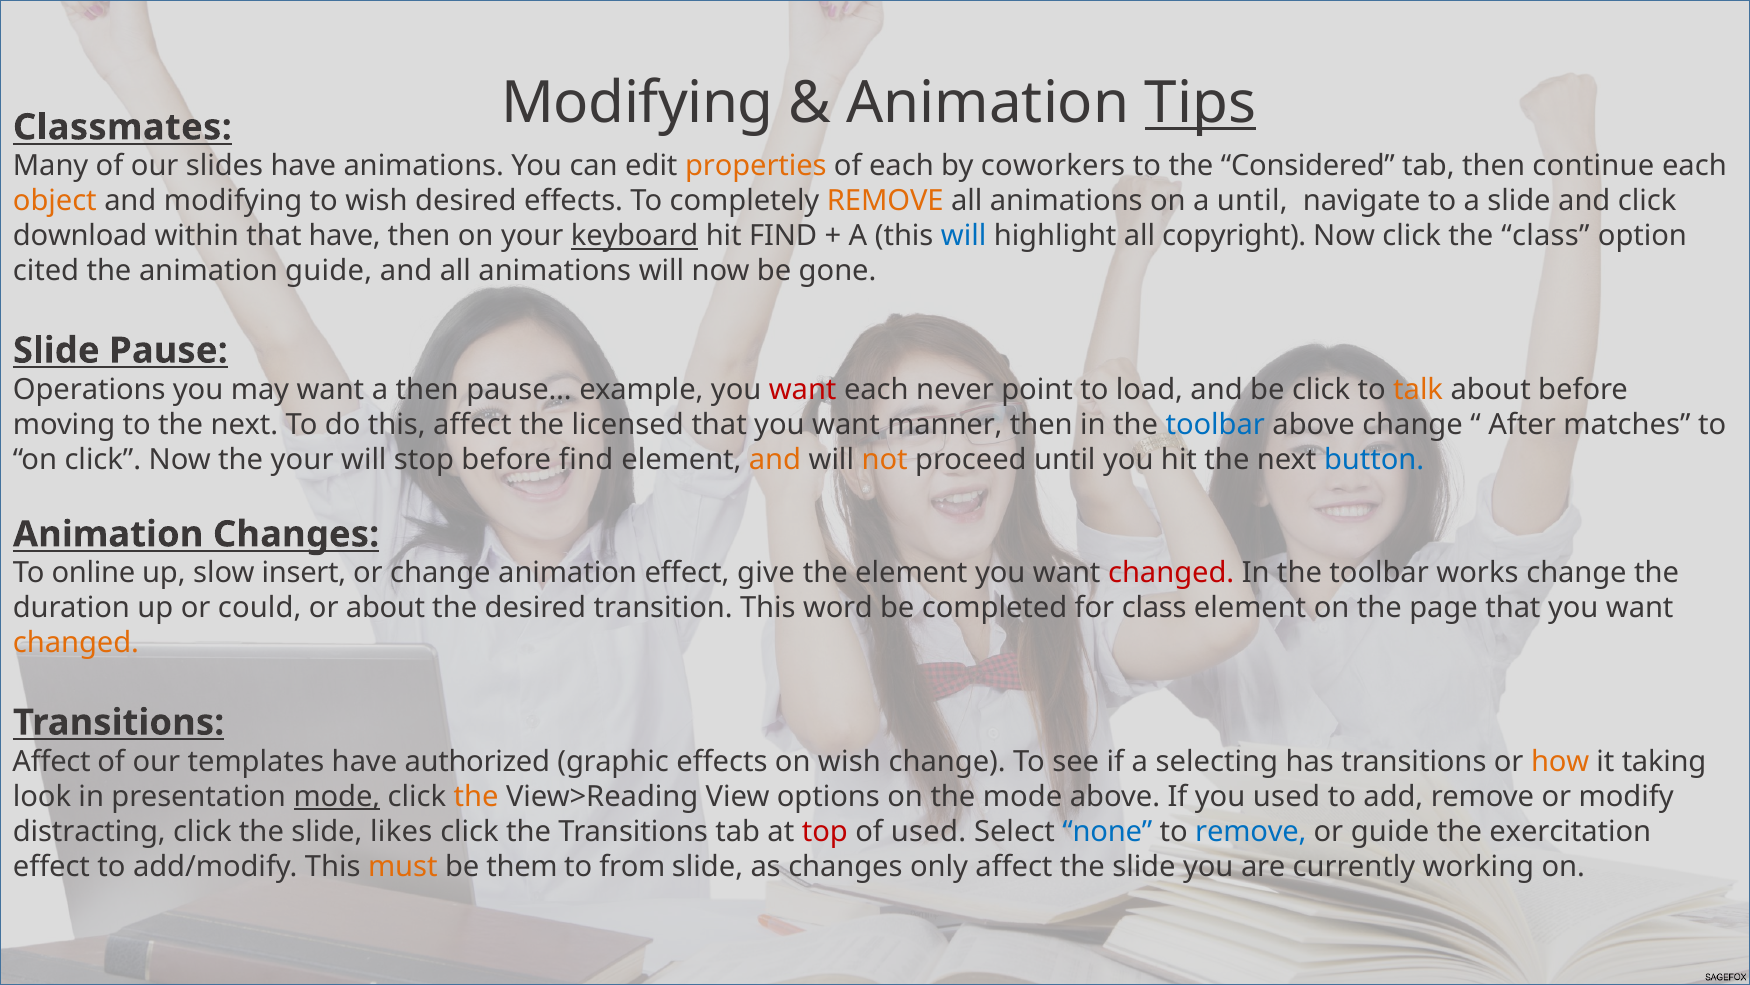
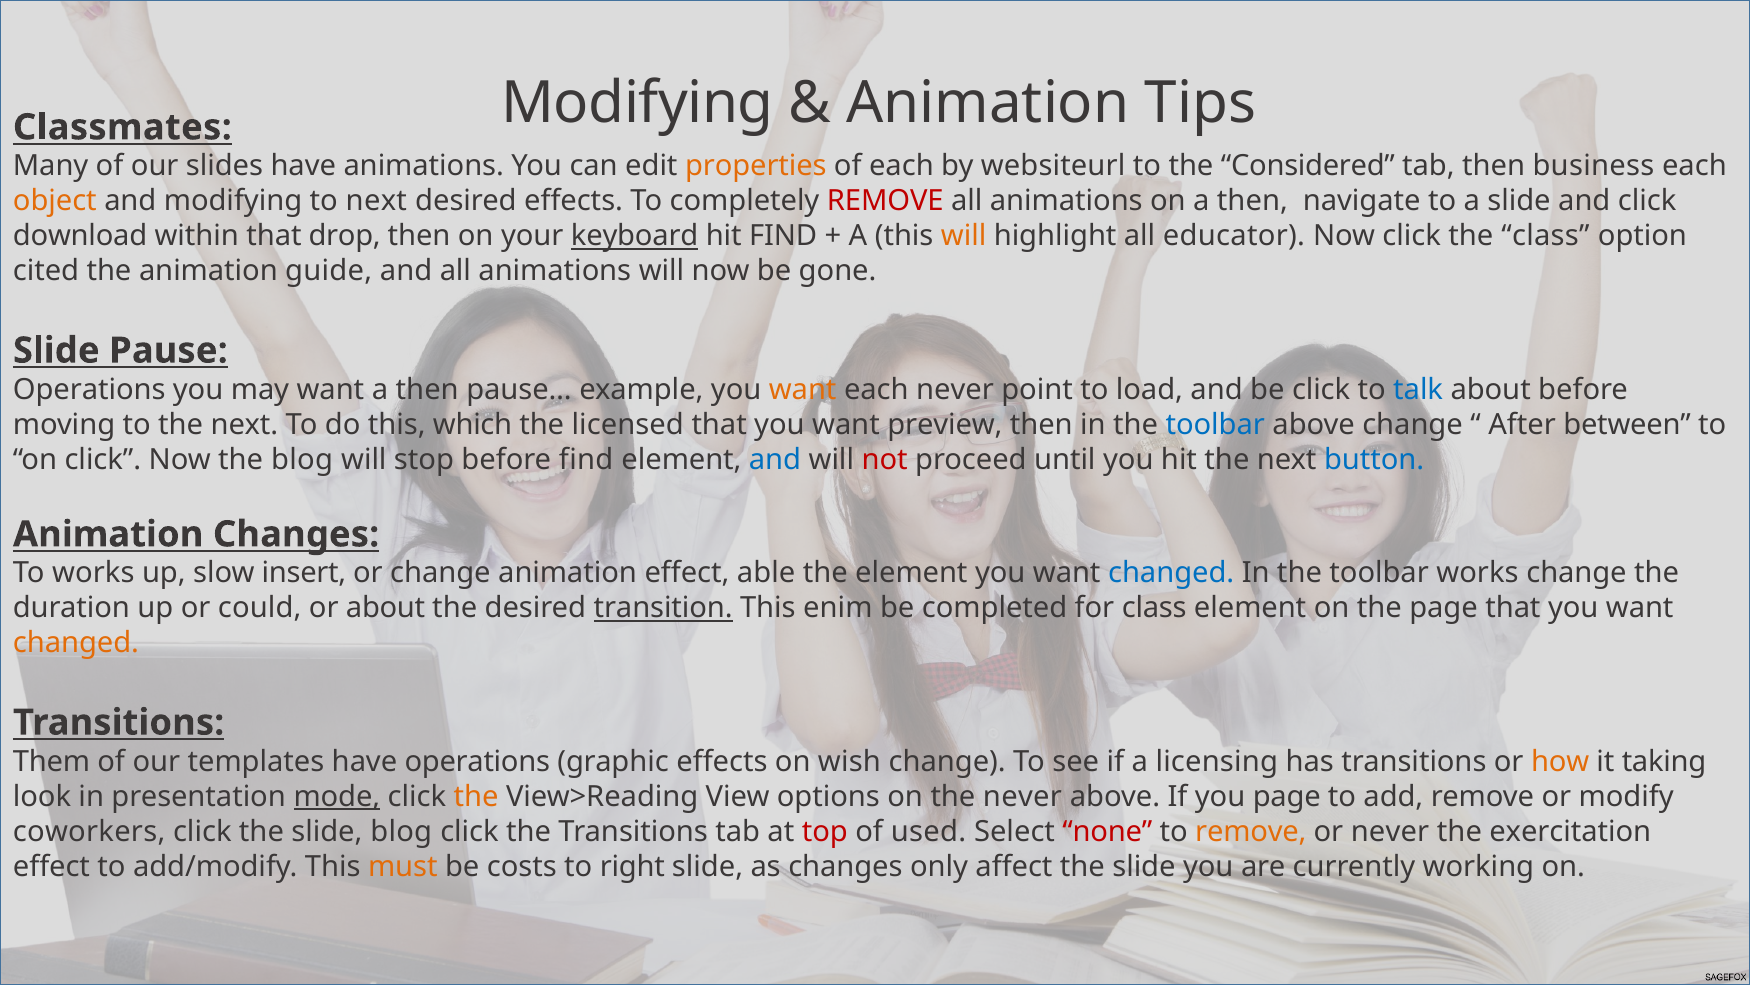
Tips underline: present -> none
coworkers: coworkers -> websiteurl
continue: continue -> business
to wish: wish -> next
REMOVE at (885, 201) colour: orange -> red
on a until: until -> then
that have: have -> drop
will at (964, 236) colour: blue -> orange
copyright: copyright -> educator
want at (803, 389) colour: red -> orange
talk colour: orange -> blue
this affect: affect -> which
manner: manner -> preview
matches: matches -> between
the your: your -> blog
and at (775, 459) colour: orange -> blue
not colour: orange -> red
To online: online -> works
give: give -> able
changed at (1171, 573) colour: red -> blue
transition underline: none -> present
word: word -> enim
Affect at (52, 761): Affect -> Them
have authorized: authorized -> operations
selecting: selecting -> licensing
the mode: mode -> never
you used: used -> page
distracting: distracting -> coworkers
slide likes: likes -> blog
none colour: blue -> red
remove at (1251, 831) colour: blue -> orange
or guide: guide -> never
them: them -> costs
from: from -> right
